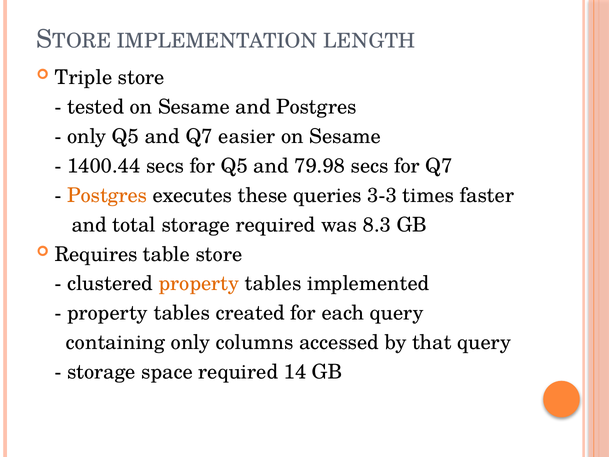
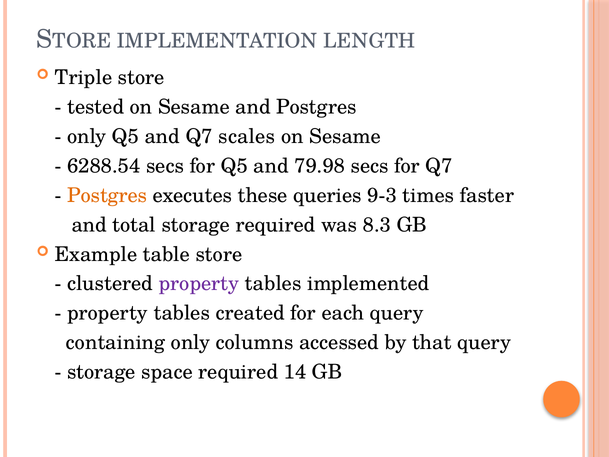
easier: easier -> scales
1400.44: 1400.44 -> 6288.54
3-3: 3-3 -> 9-3
Requires: Requires -> Example
property at (199, 284) colour: orange -> purple
